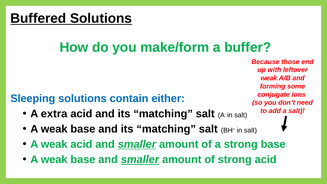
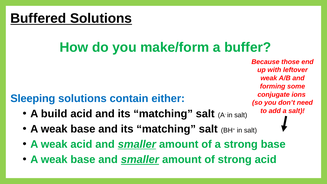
extra: extra -> build
